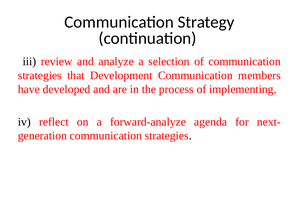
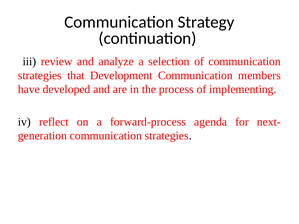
forward-analyze: forward-analyze -> forward-process
